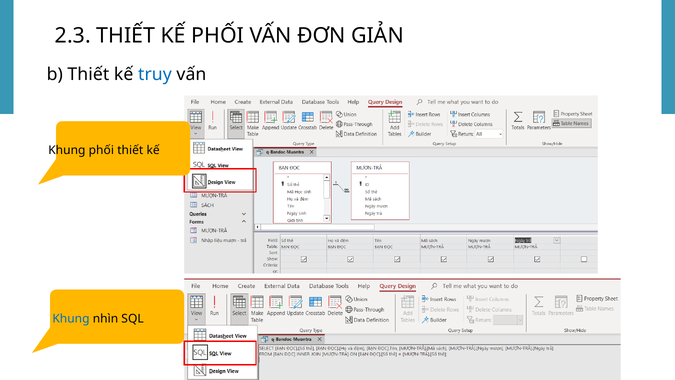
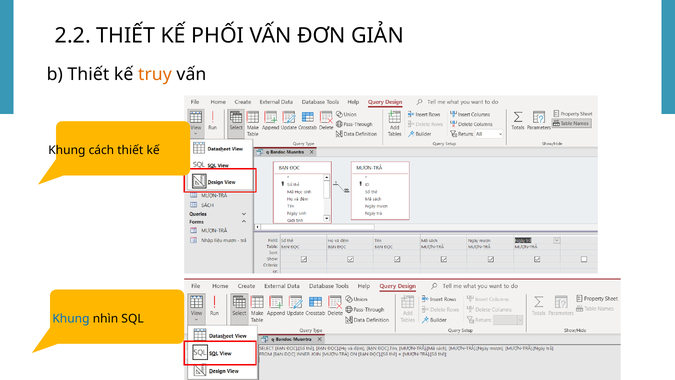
2.3: 2.3 -> 2.2
truy colour: blue -> orange
Khung phối: phối -> cách
